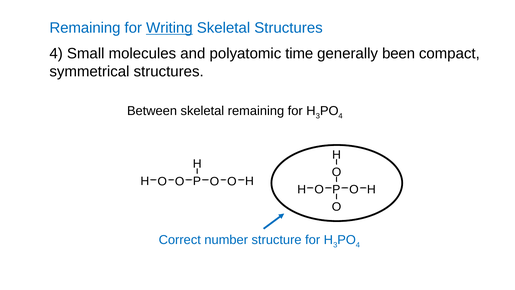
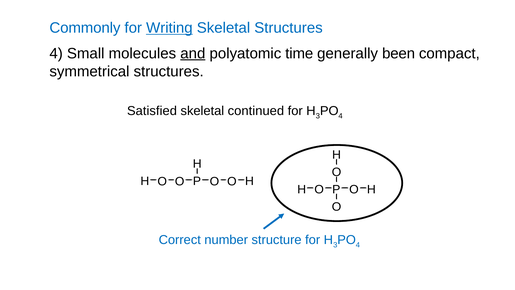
Remaining at (85, 28): Remaining -> Commonly
and underline: none -> present
Between: Between -> Satisfied
skeletal remaining: remaining -> continued
